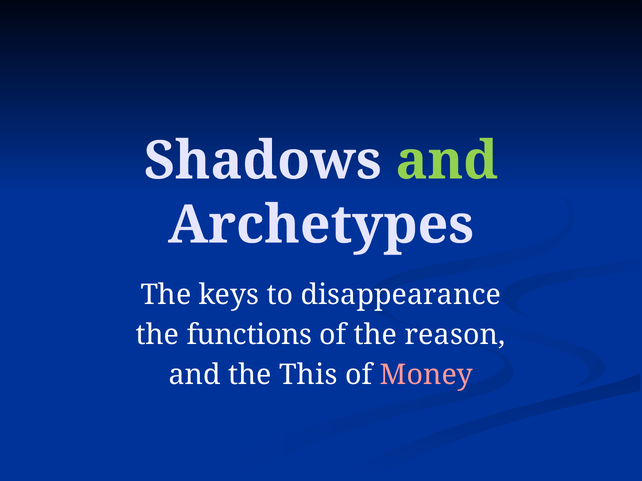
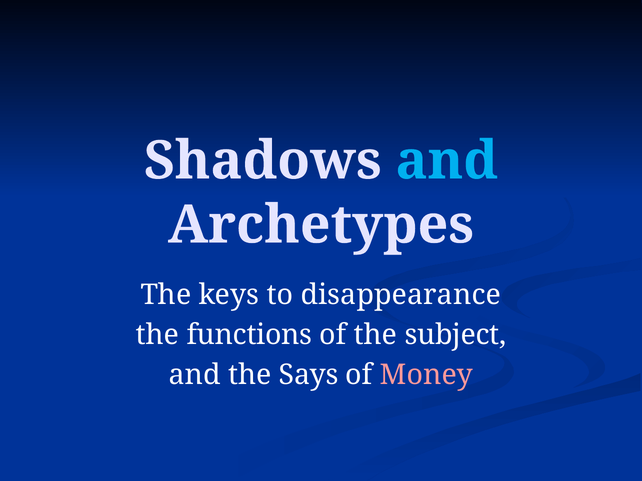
and at (447, 161) colour: light green -> light blue
reason: reason -> subject
This: This -> Says
